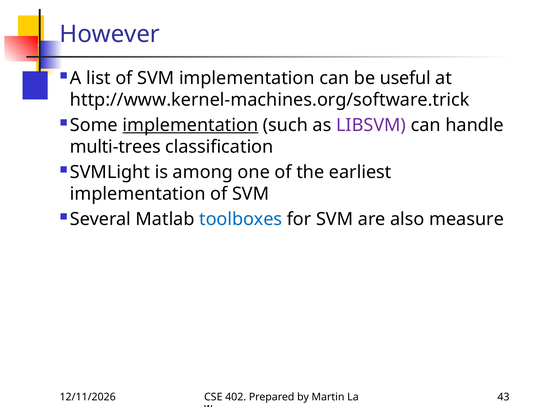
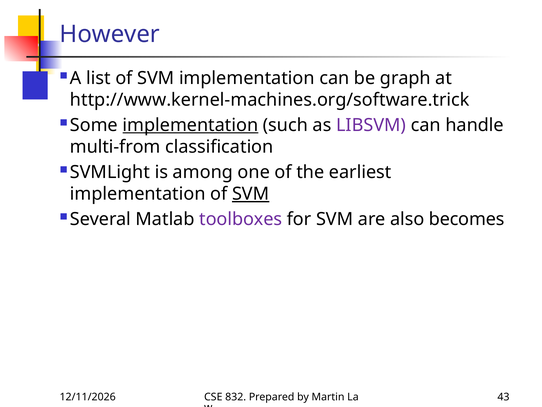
useful: useful -> graph
multi-trees: multi-trees -> multi-from
SVM at (251, 194) underline: none -> present
toolboxes colour: blue -> purple
measure: measure -> becomes
402: 402 -> 832
